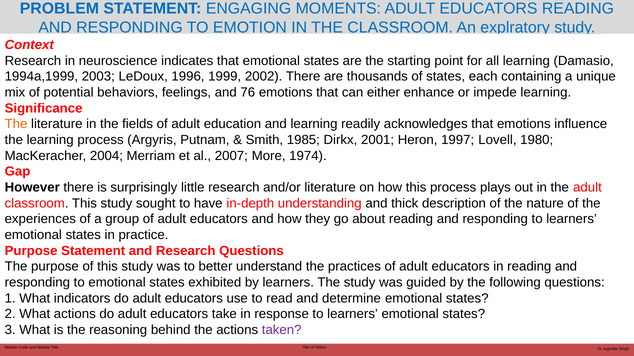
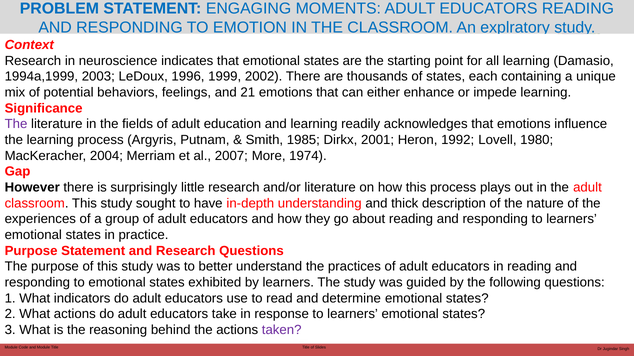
76: 76 -> 21
The at (16, 124) colour: orange -> purple
1997: 1997 -> 1992
